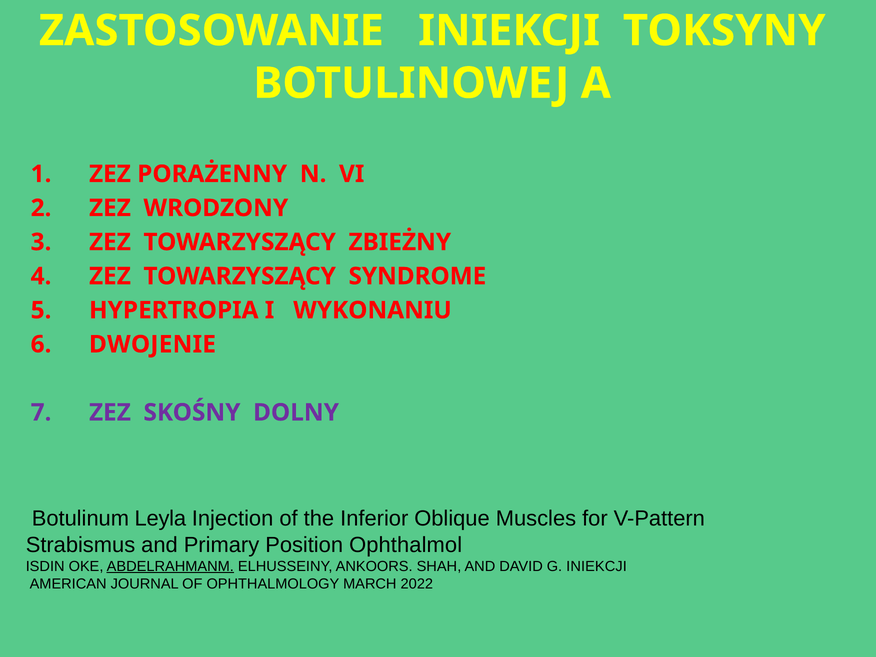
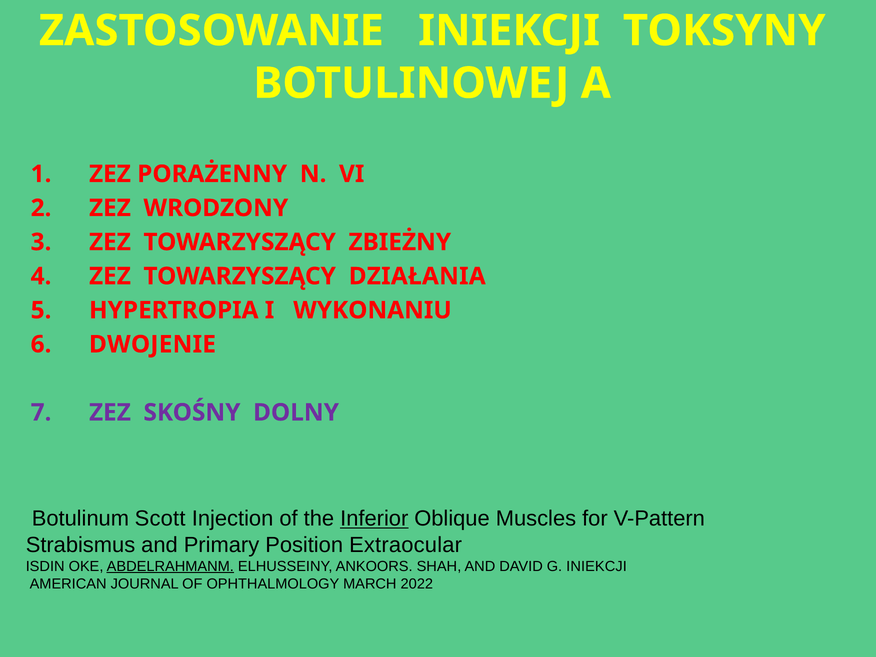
SYNDROME: SYNDROME -> DZIAŁANIA
Leyla: Leyla -> Scott
Inferior underline: none -> present
Ophthalmol: Ophthalmol -> Extraocular
